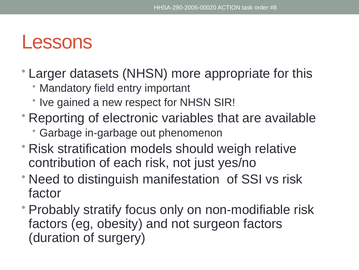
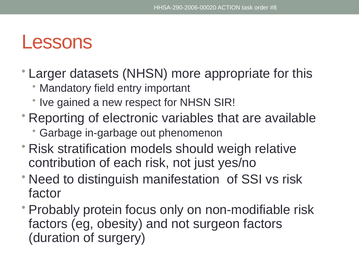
stratify: stratify -> protein
